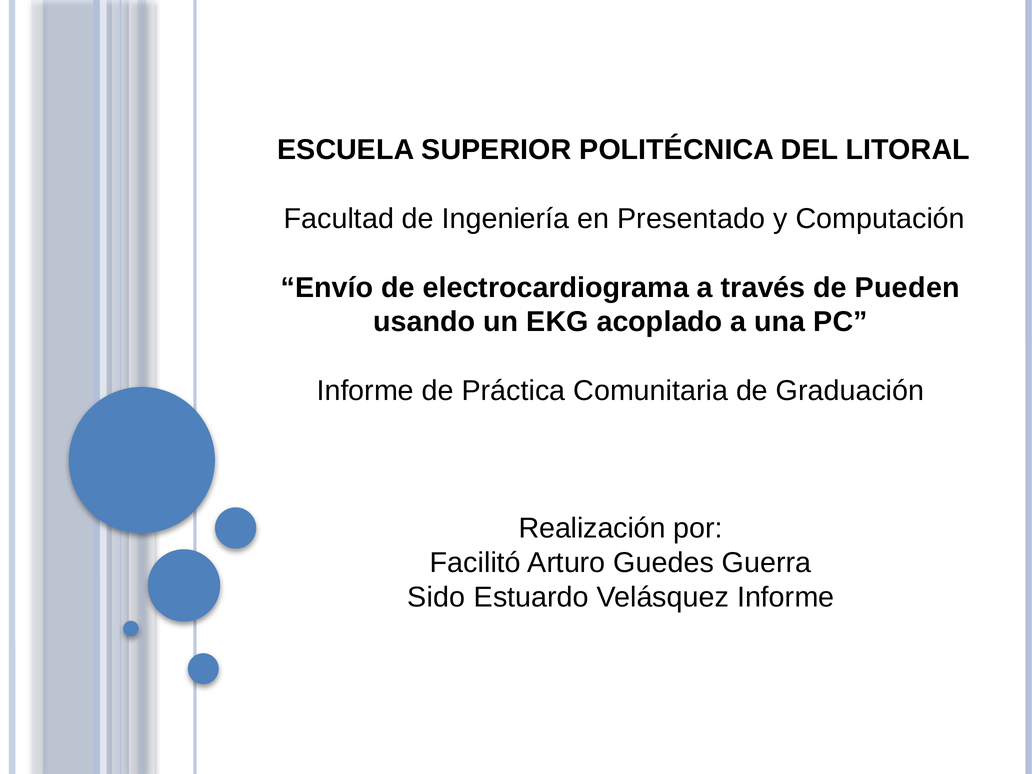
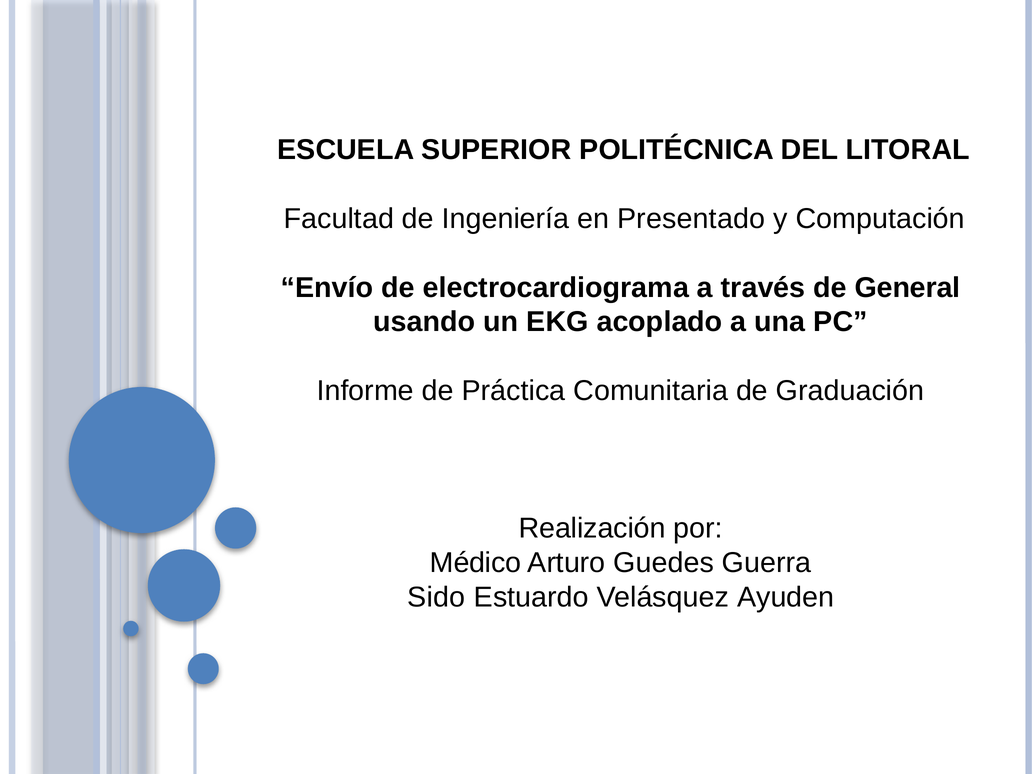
Pueden: Pueden -> General
Facilitó: Facilitó -> Médico
Velásquez Informe: Informe -> Ayuden
